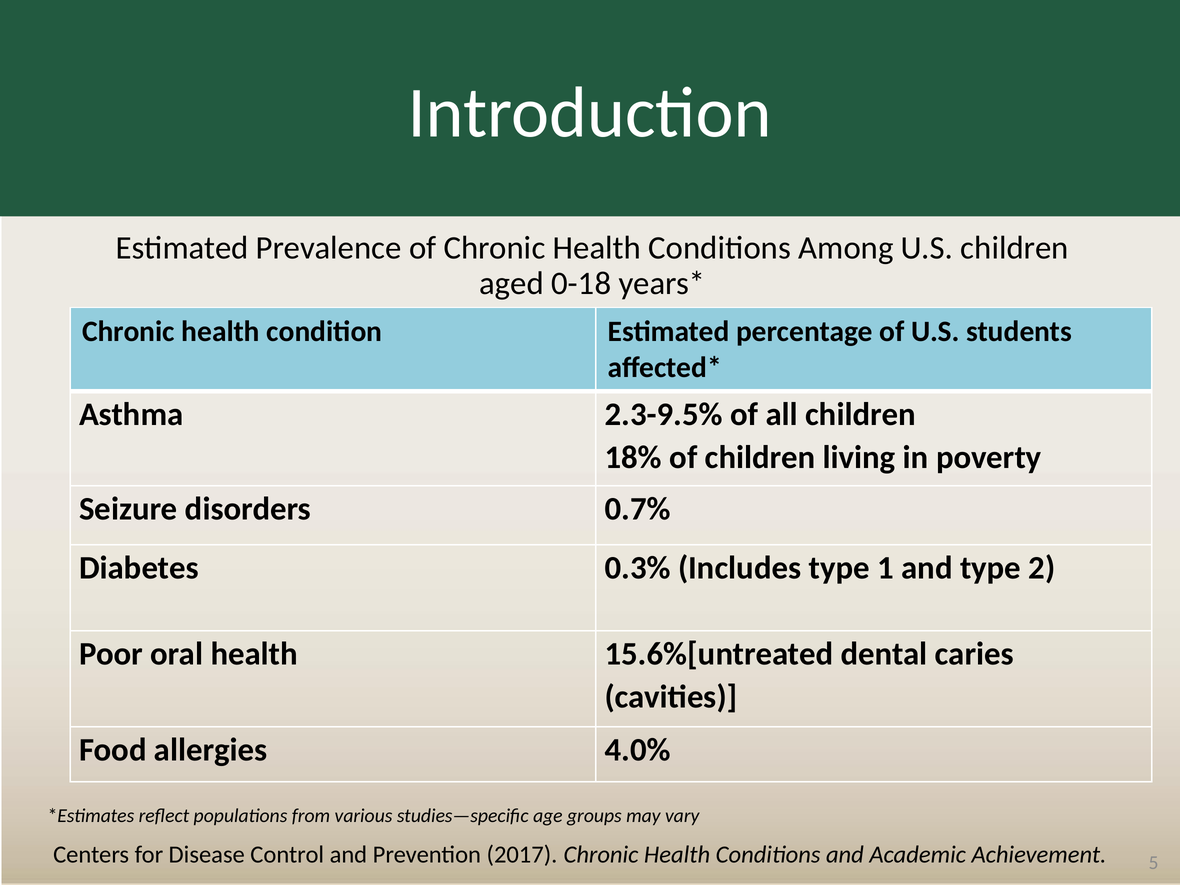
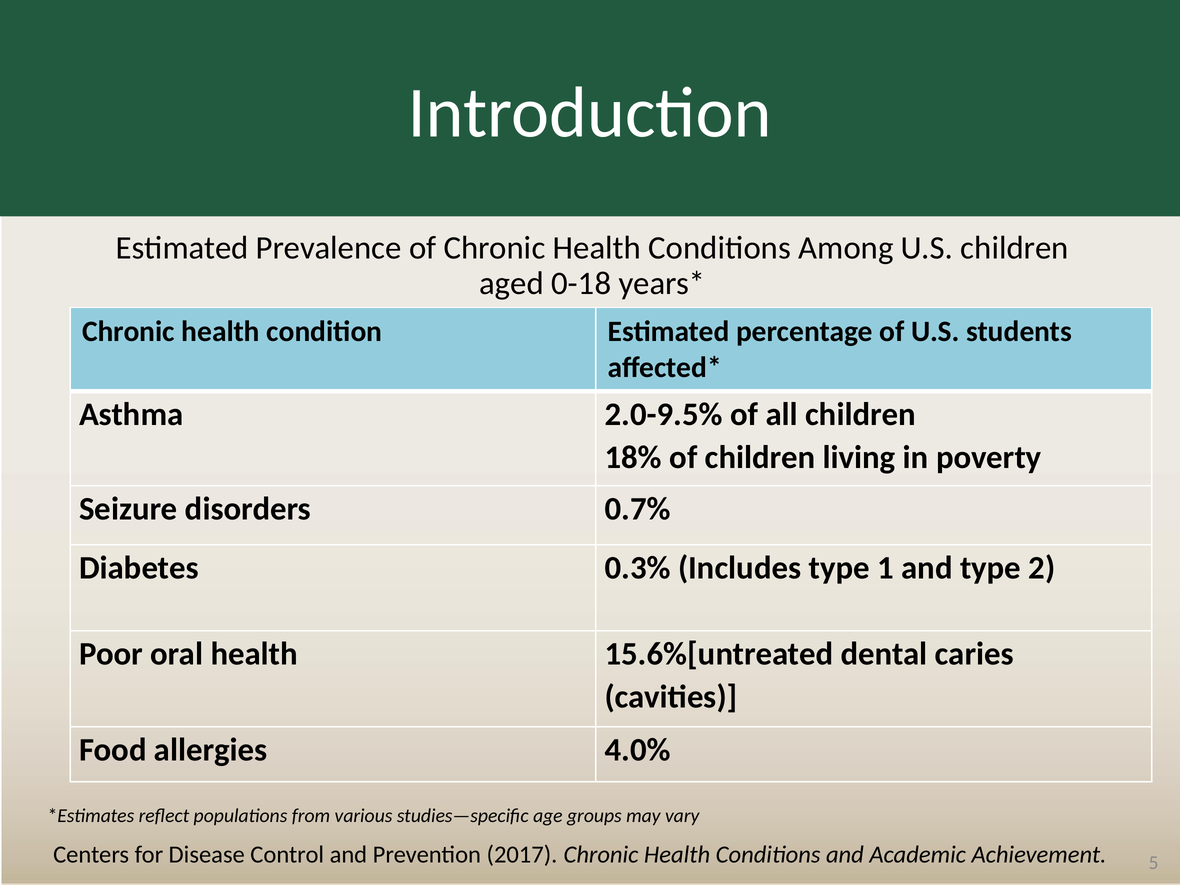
2.3-9.5%: 2.3-9.5% -> 2.0-9.5%
